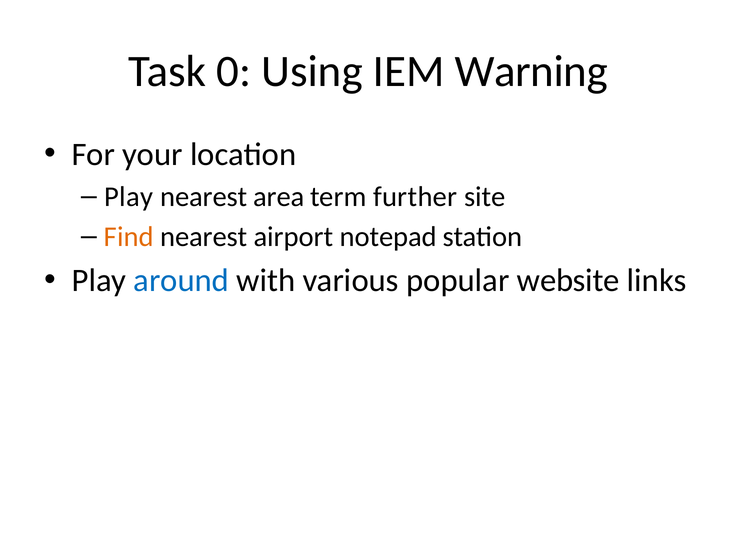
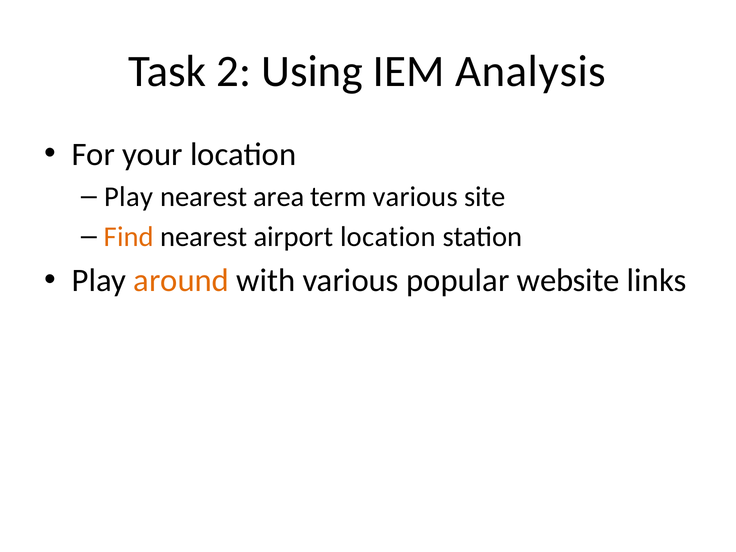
0: 0 -> 2
Warning: Warning -> Analysis
term further: further -> various
airport notepad: notepad -> location
around colour: blue -> orange
